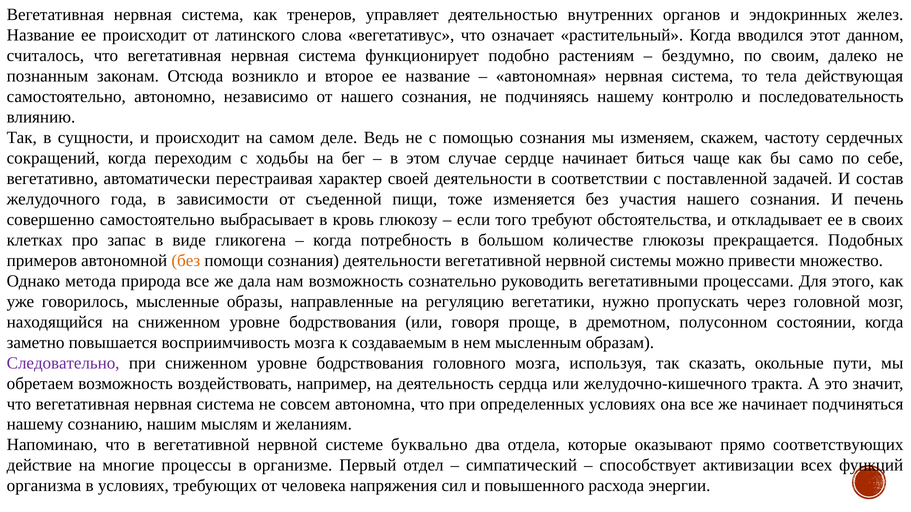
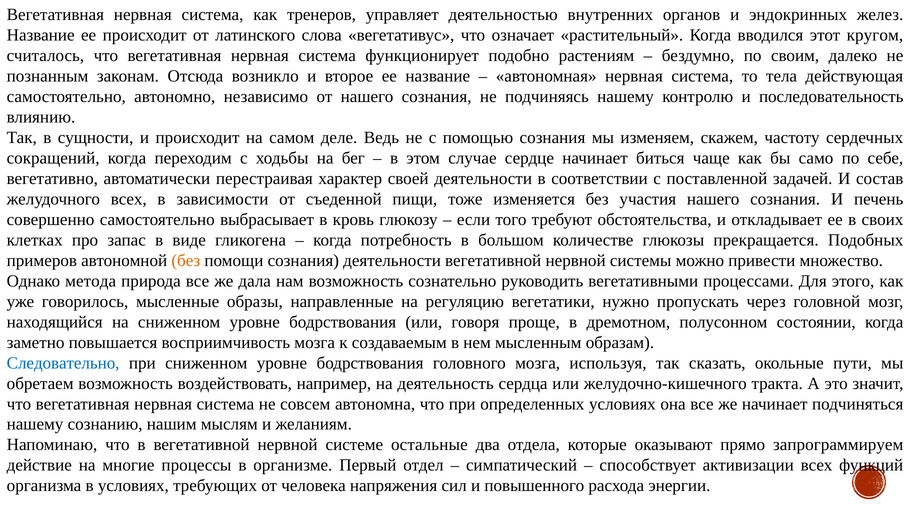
данном: данном -> кругом
желудочного года: года -> всех
Следовательно colour: purple -> blue
буквально: буквально -> остальные
соответствующих: соответствующих -> запрограммируем
